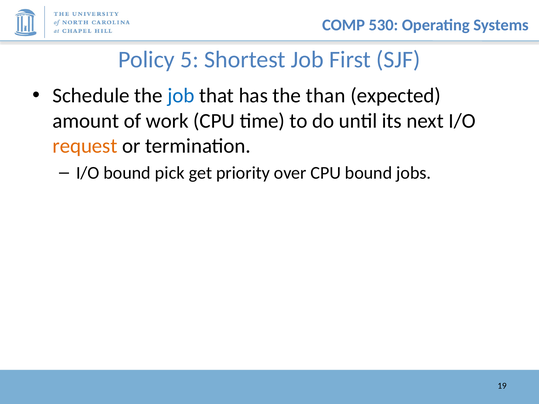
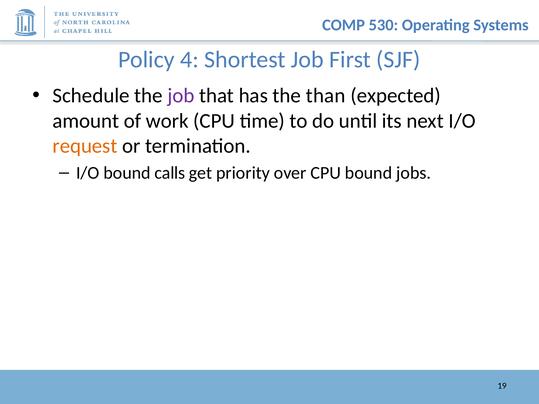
5: 5 -> 4
job at (181, 96) colour: blue -> purple
pick: pick -> calls
